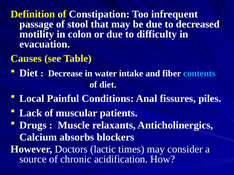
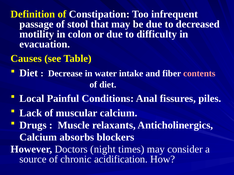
contents colour: light blue -> pink
muscular patients: patients -> calcium
lactic: lactic -> night
